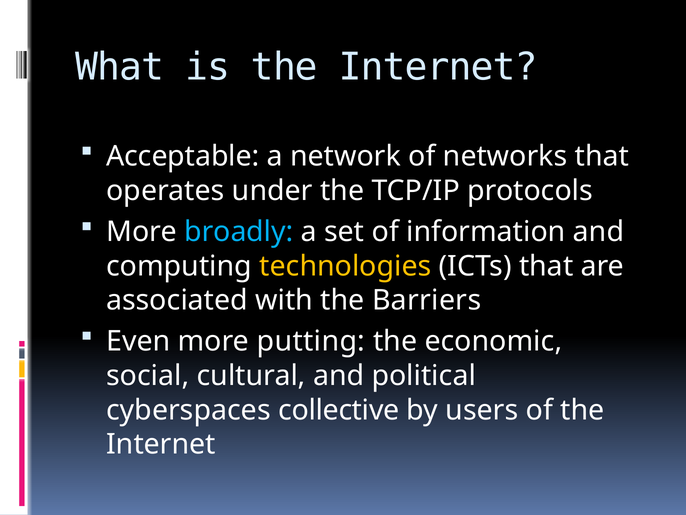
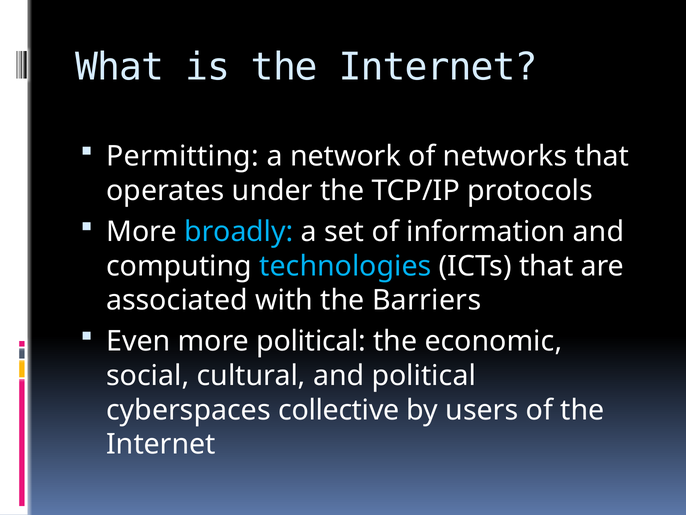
Acceptable: Acceptable -> Permitting
technologies colour: yellow -> light blue
more putting: putting -> political
